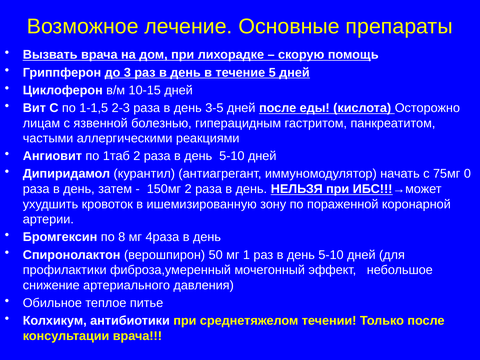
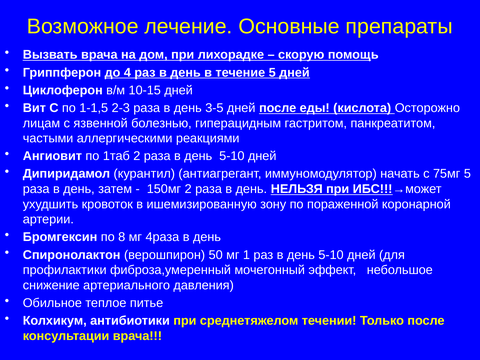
3: 3 -> 4
75мг 0: 0 -> 5
